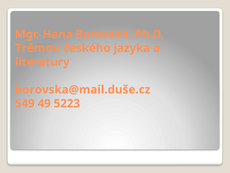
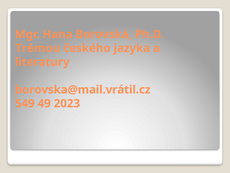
borovska@mail.duše.cz: borovska@mail.duše.cz -> borovska@mail.vrátil.cz
5223: 5223 -> 2023
